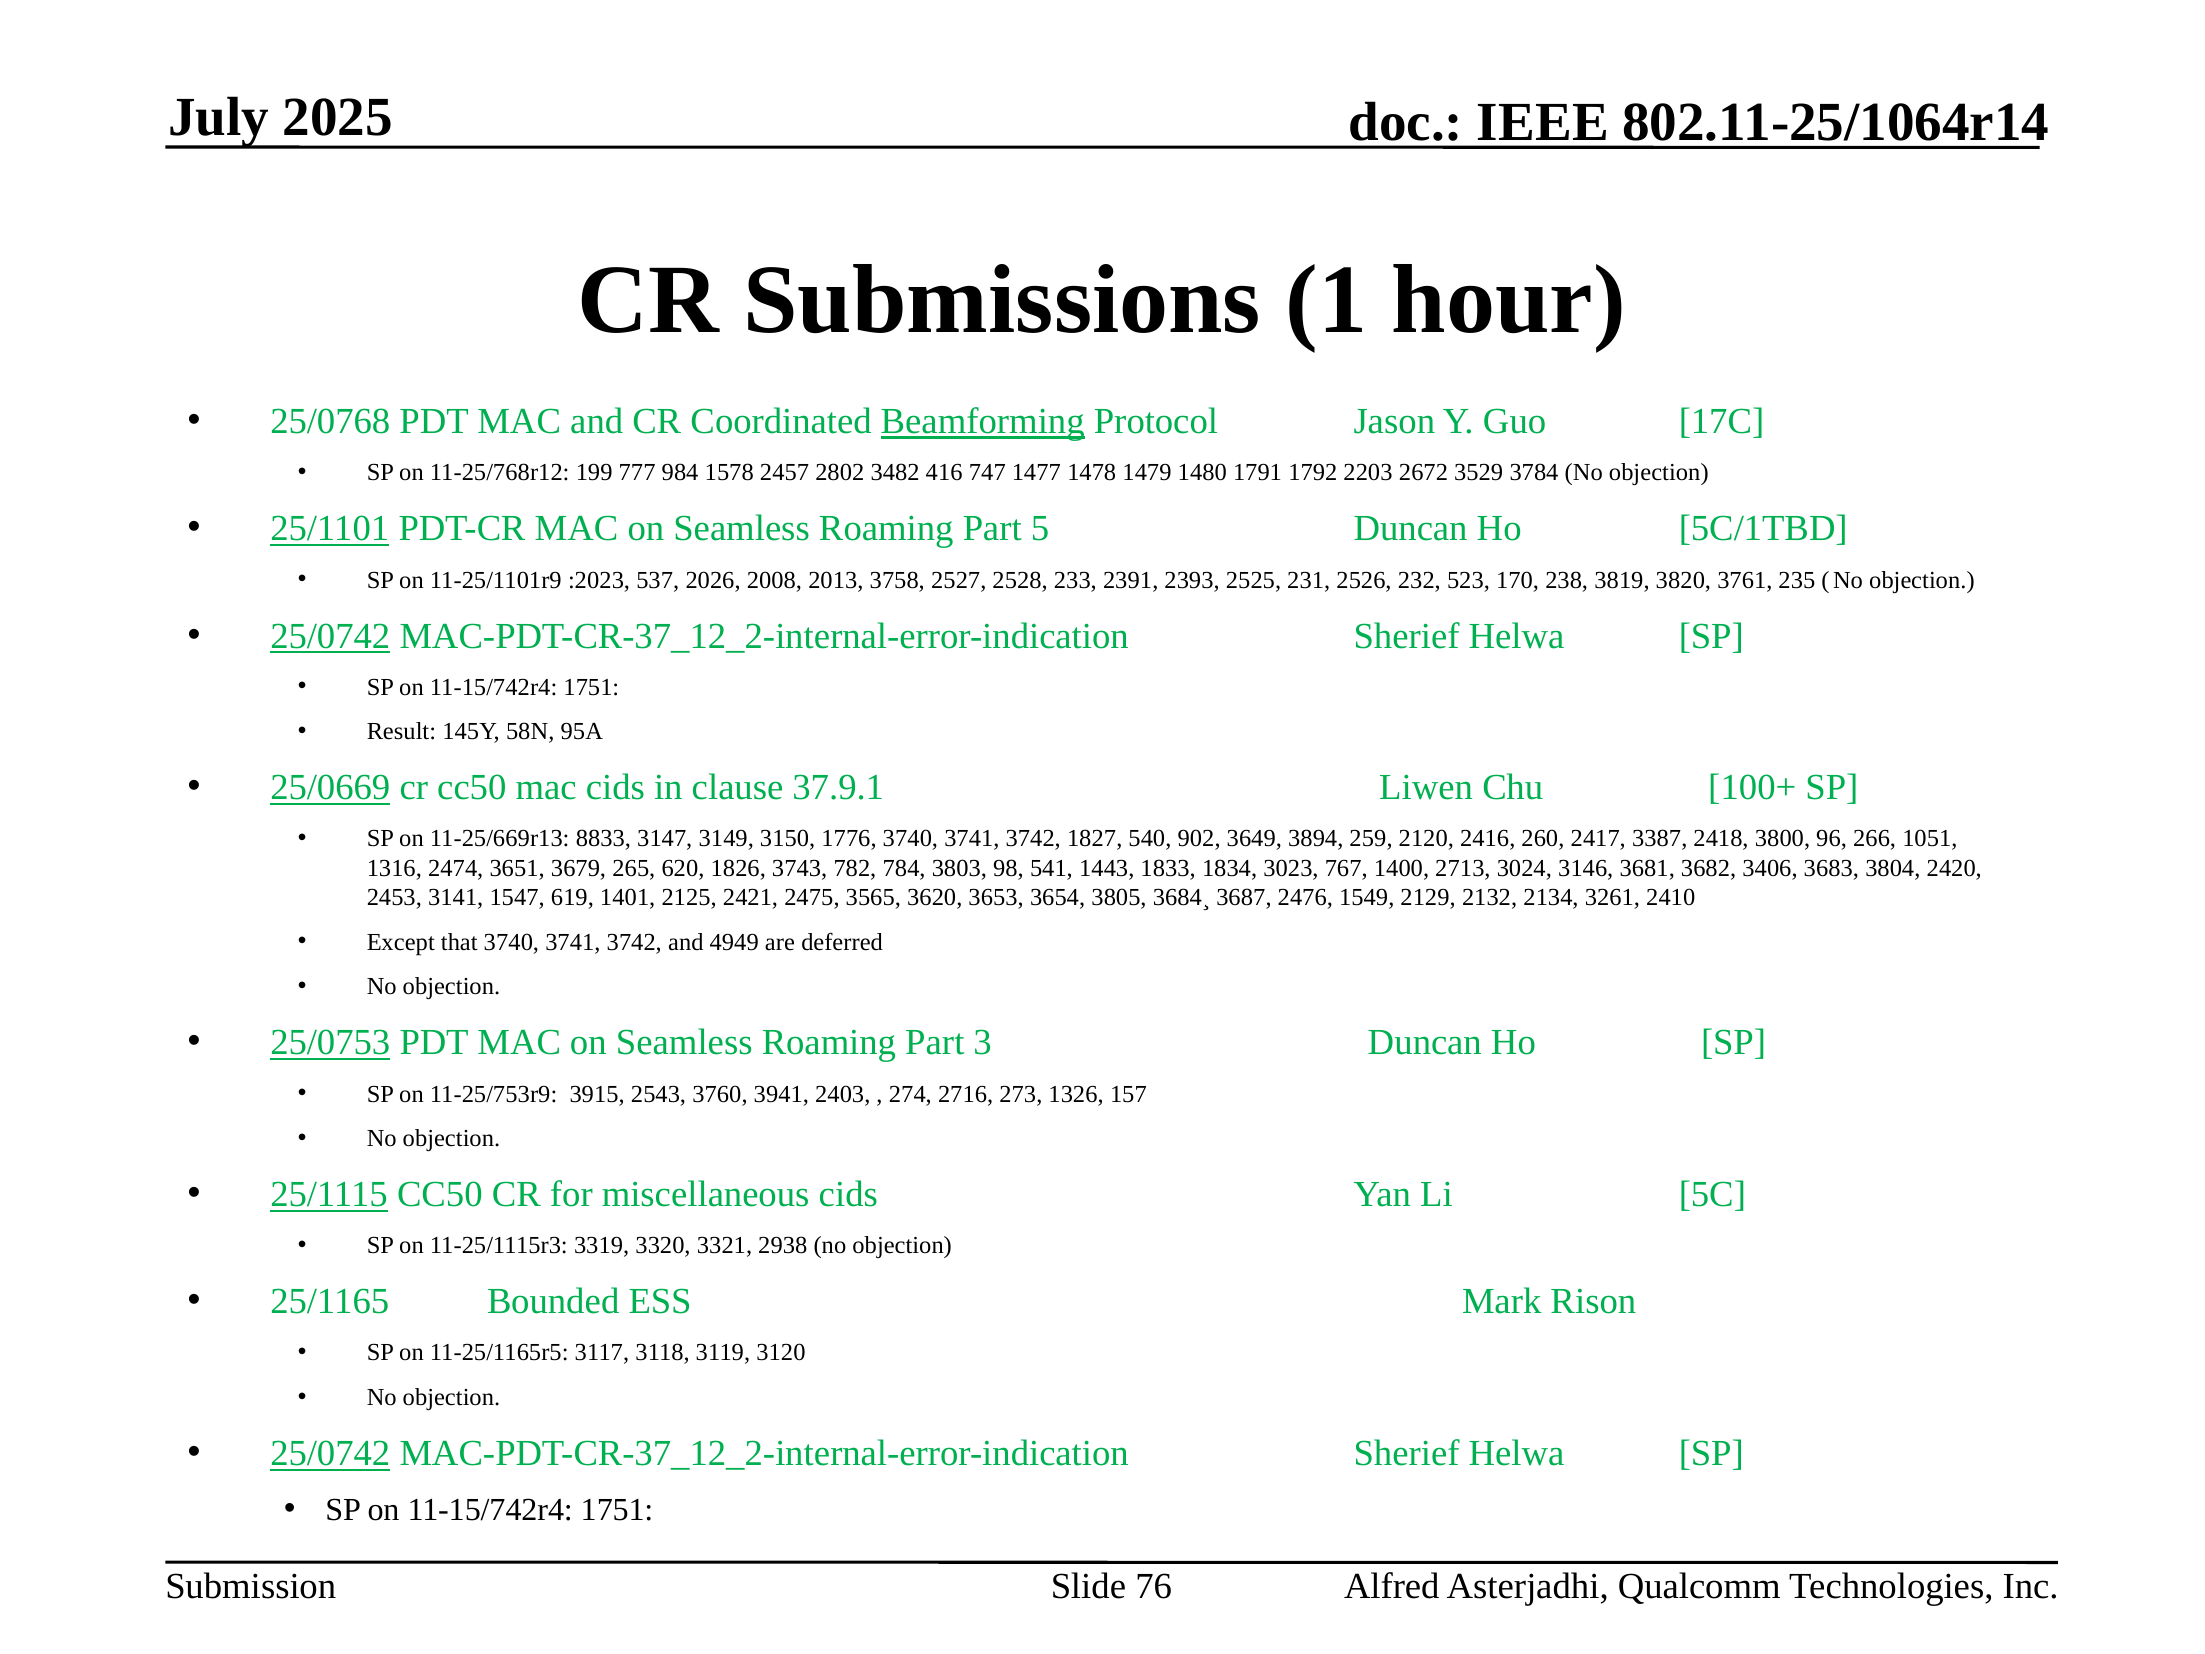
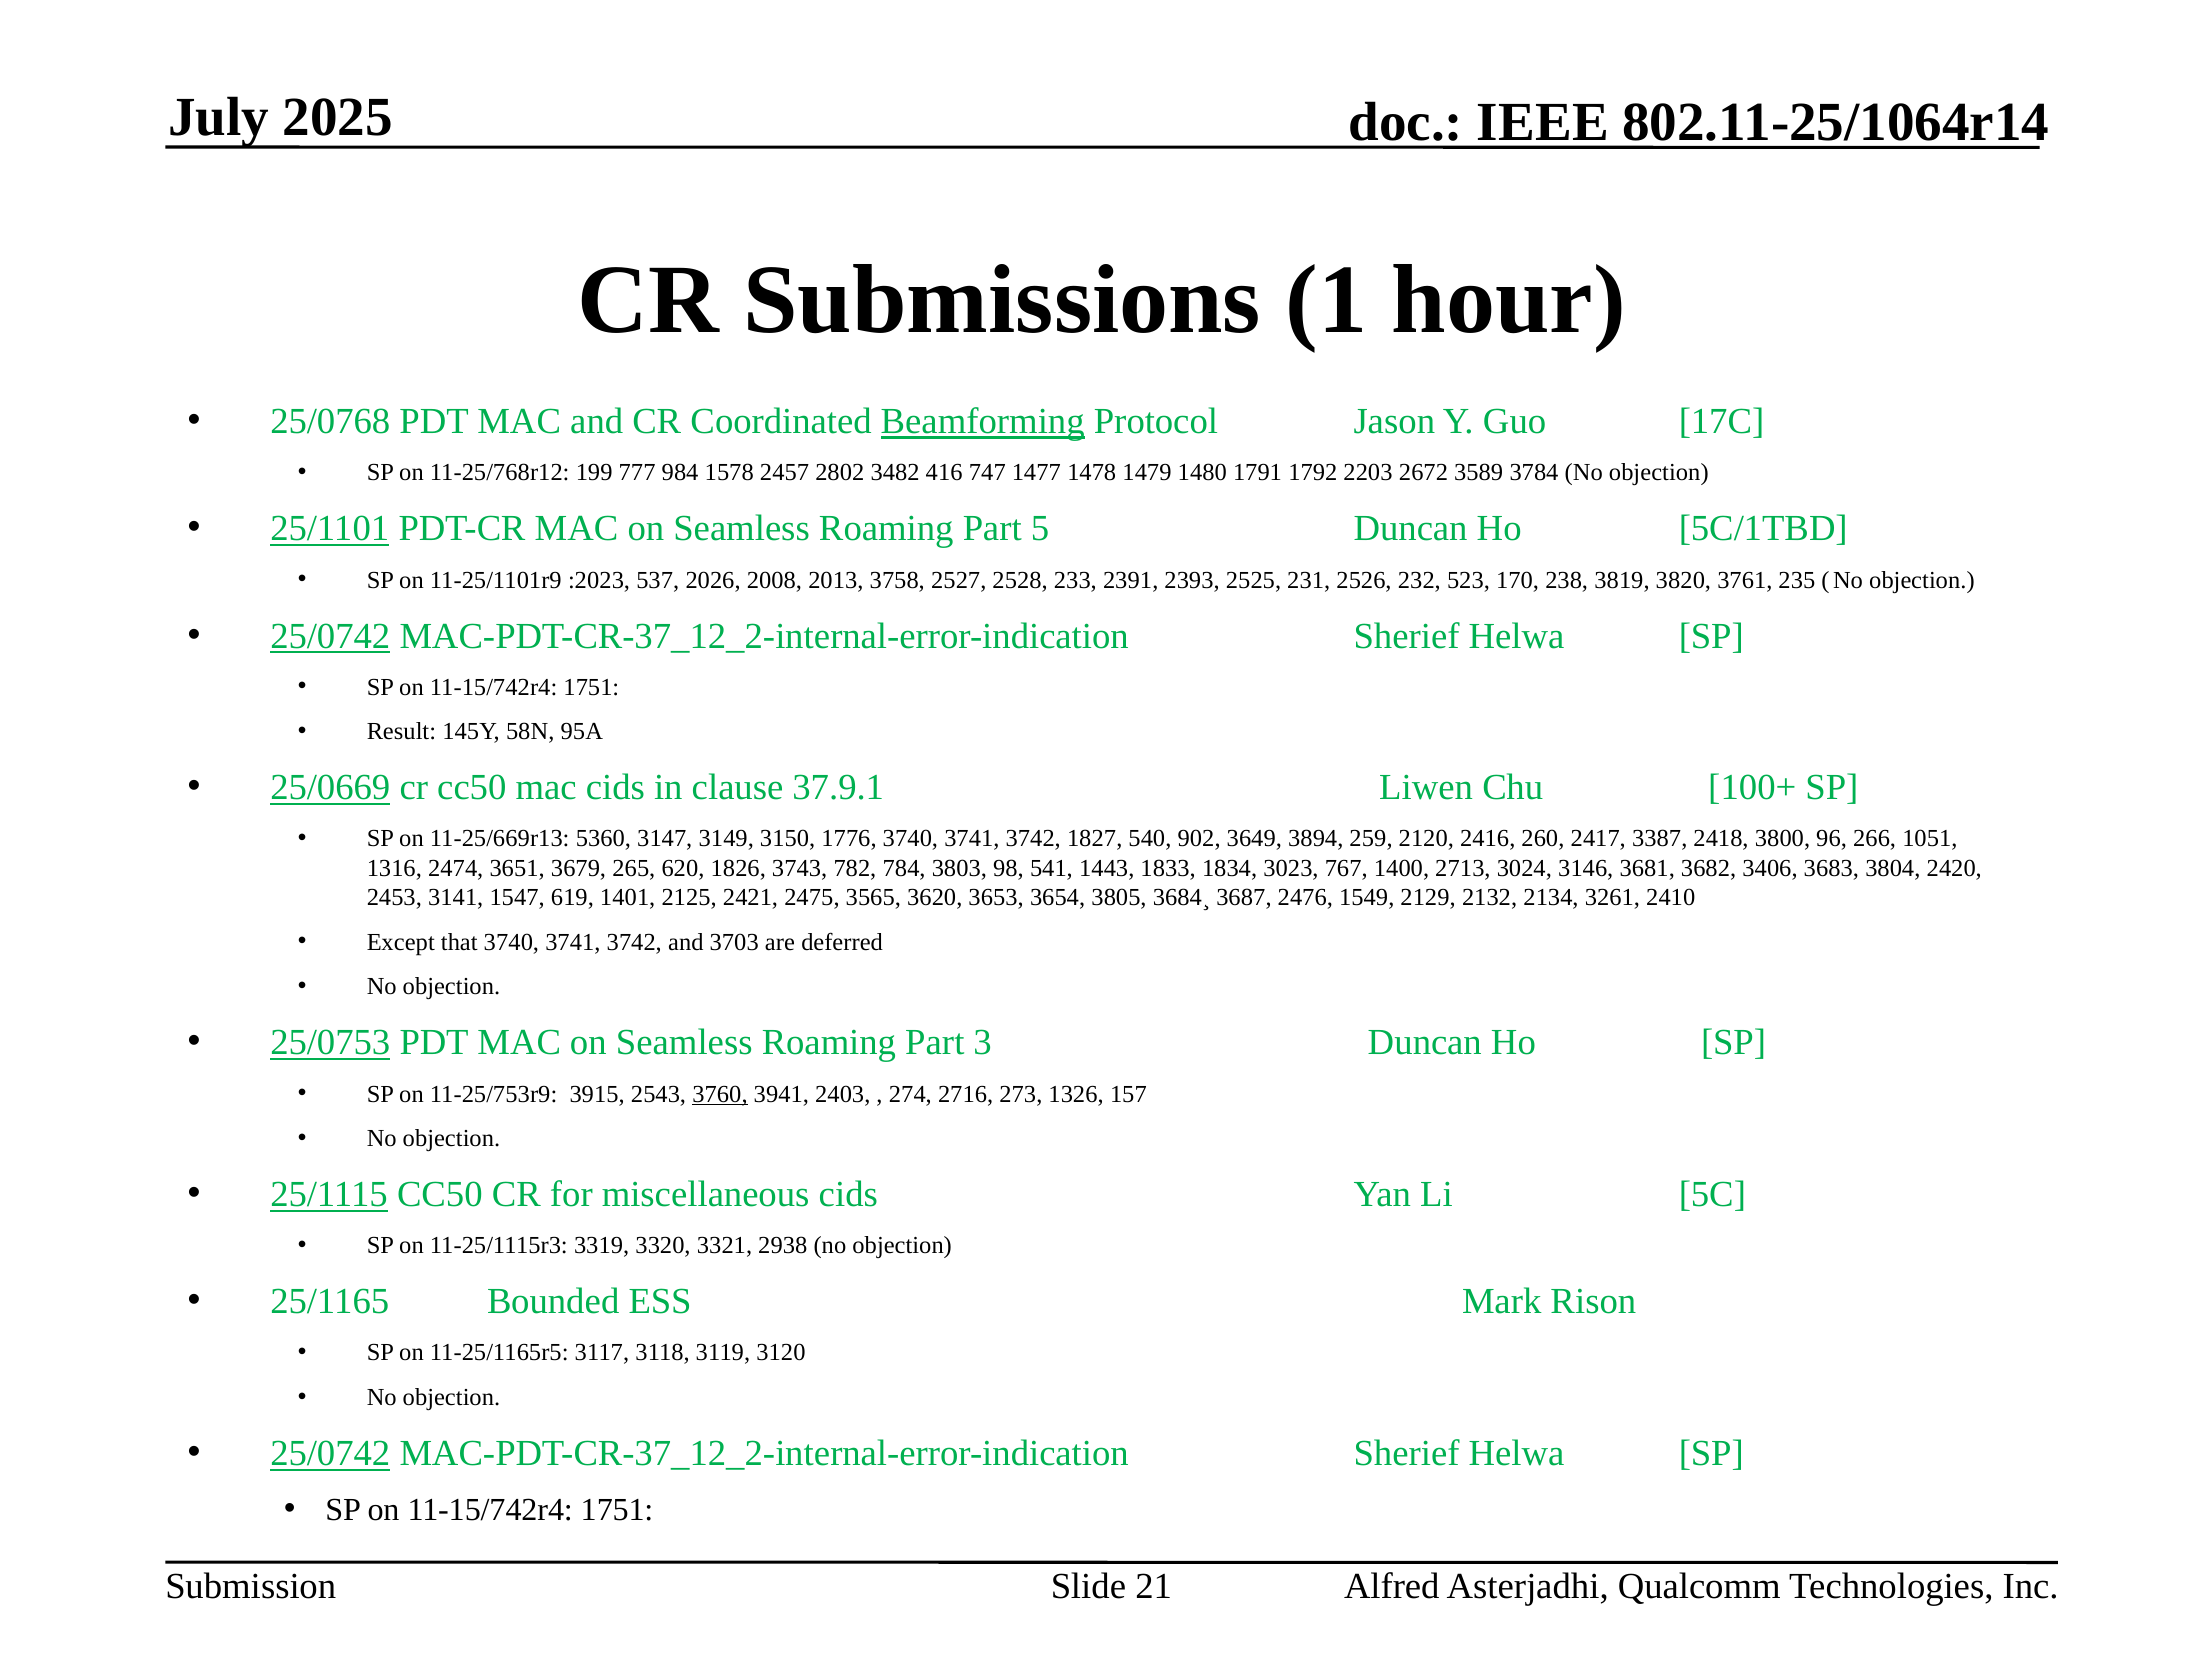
3529: 3529 -> 3589
8833: 8833 -> 5360
4949: 4949 -> 3703
3760 underline: none -> present
76: 76 -> 21
